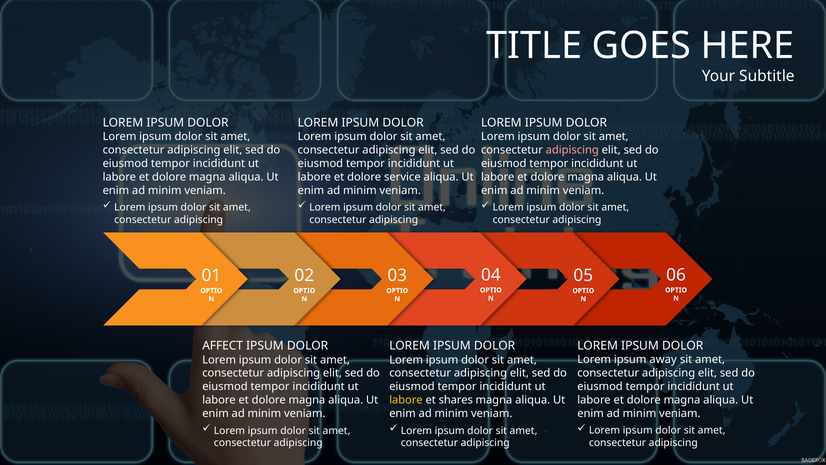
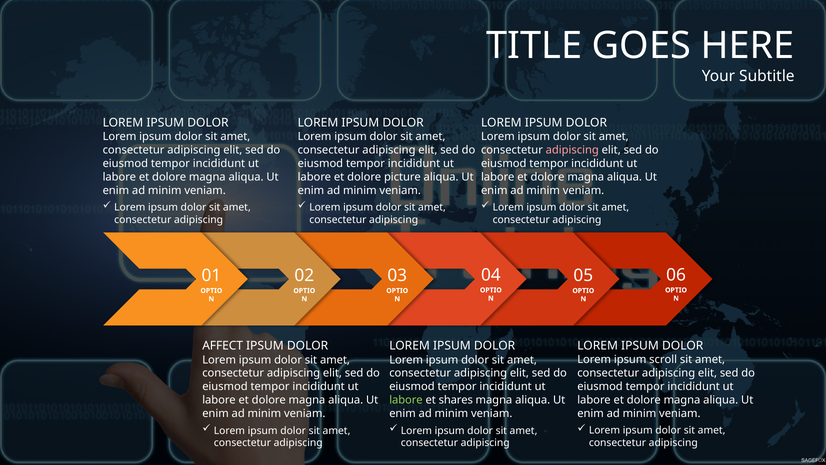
service: service -> picture
away: away -> scroll
labore at (406, 400) colour: yellow -> light green
